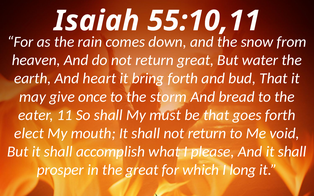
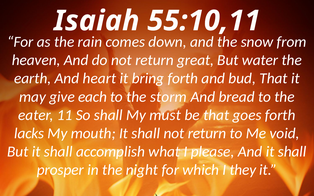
once: once -> each
elect: elect -> lacks
the great: great -> night
long: long -> they
